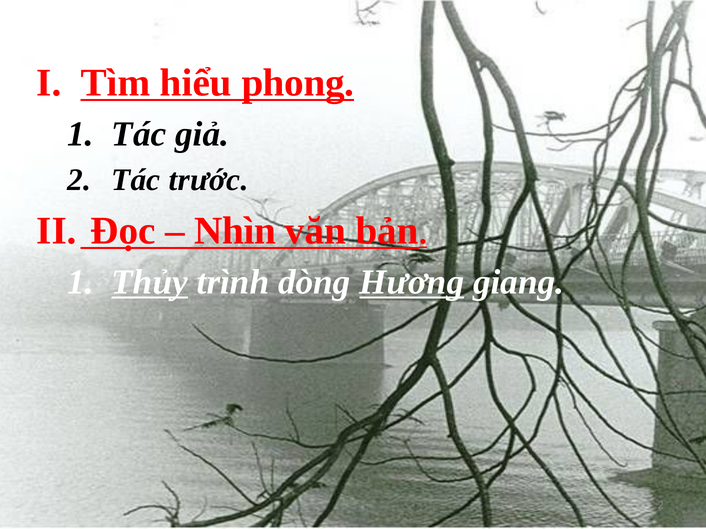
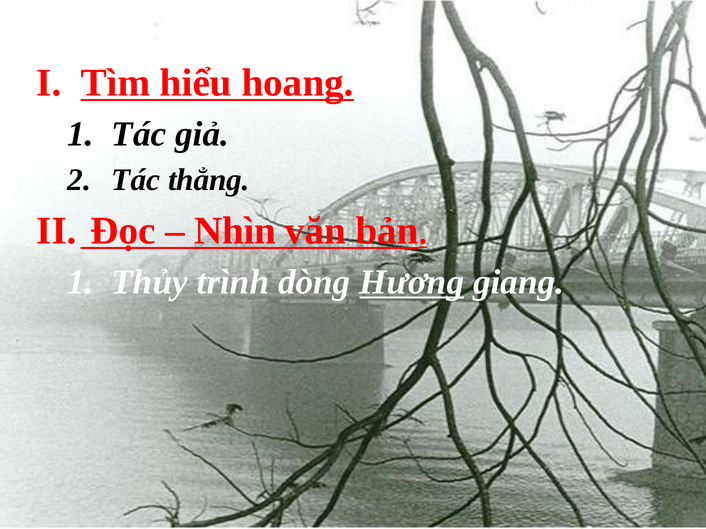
phong: phong -> hoang
trước: trước -> thẳng
Thủy underline: present -> none
